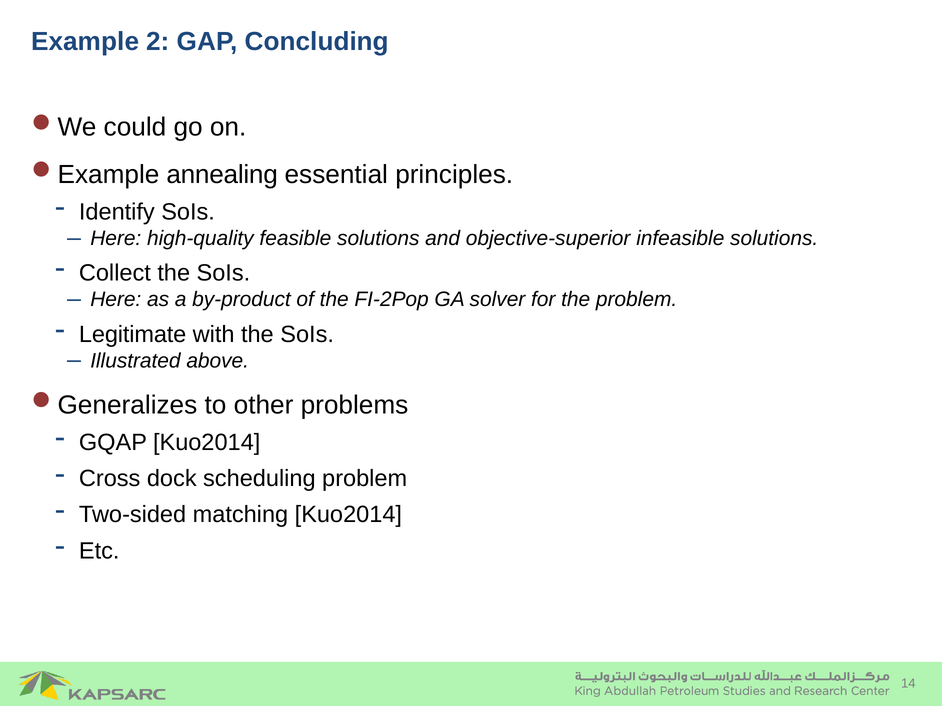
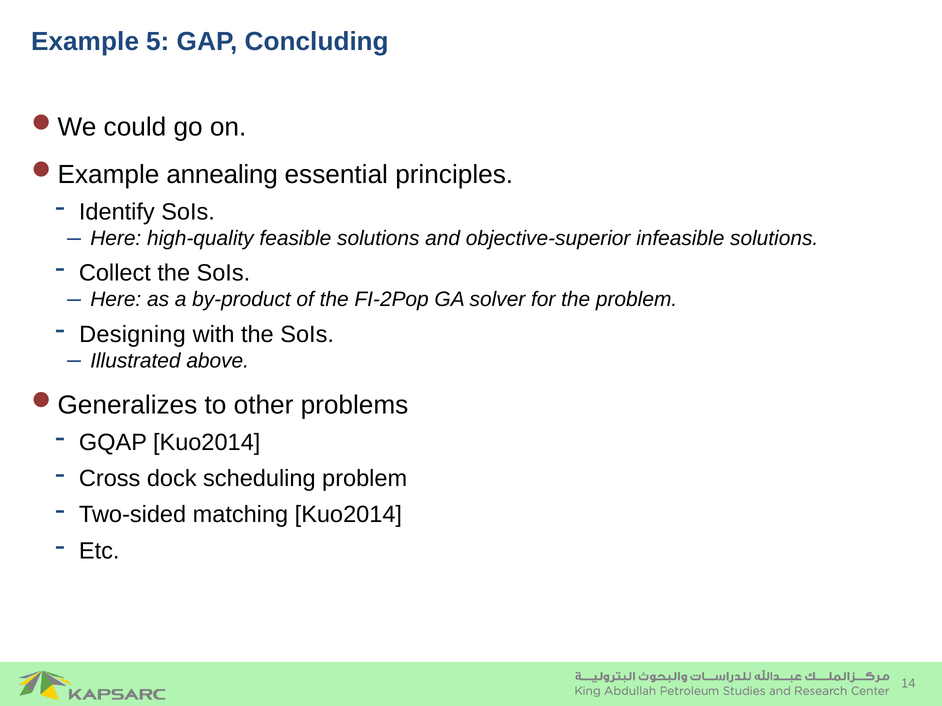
2: 2 -> 5
Legitimate: Legitimate -> Designing
